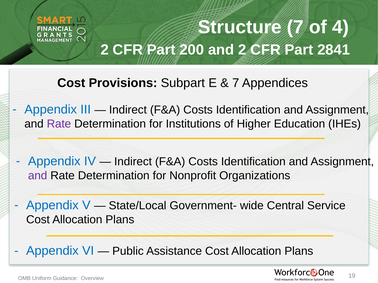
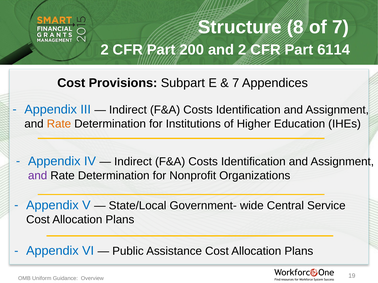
Structure 7: 7 -> 8
of 4: 4 -> 7
2841: 2841 -> 6114
Rate at (59, 124) colour: purple -> orange
